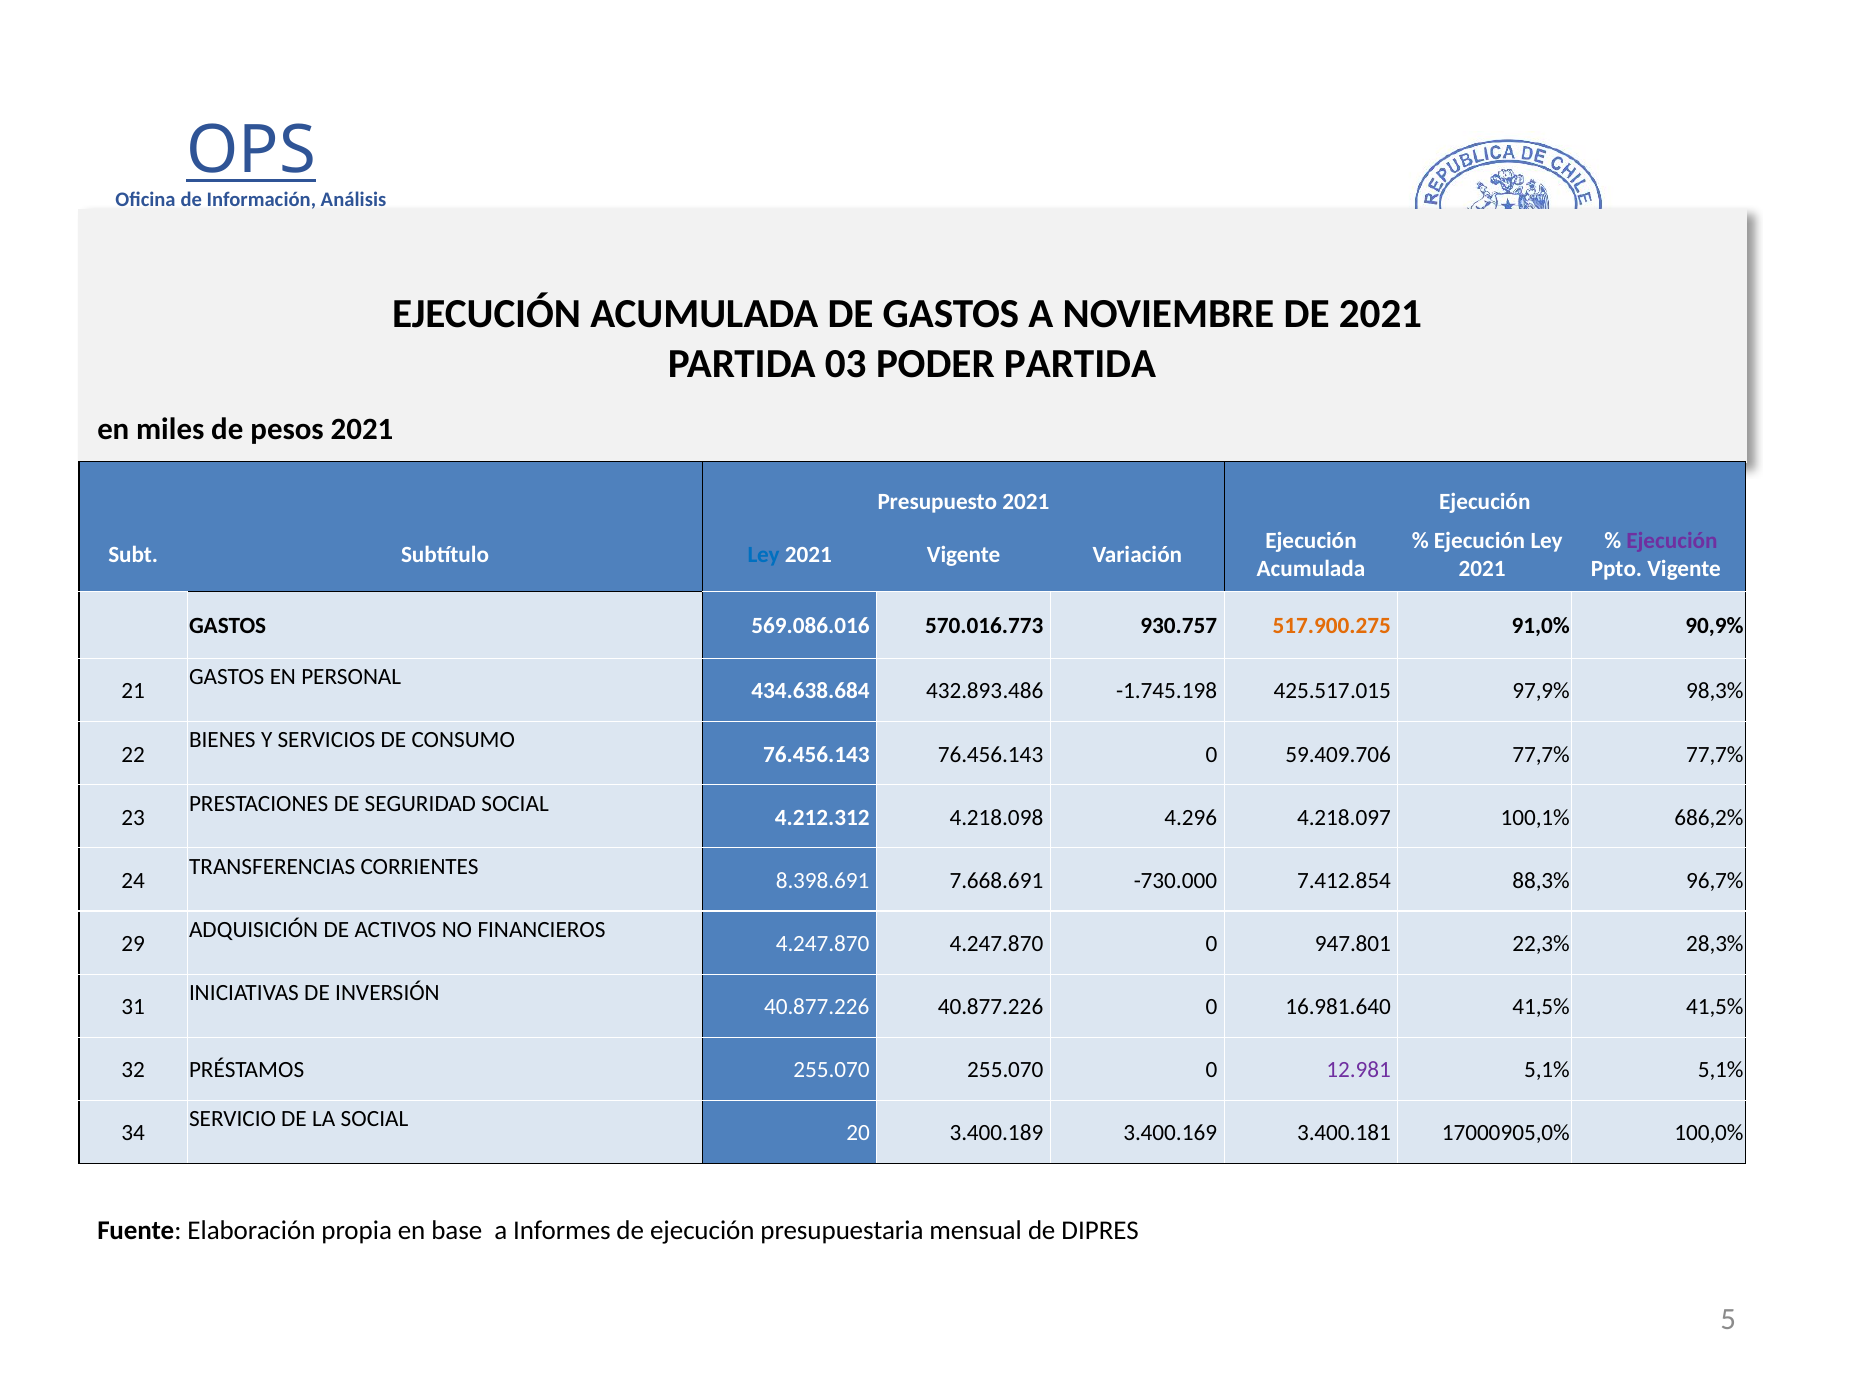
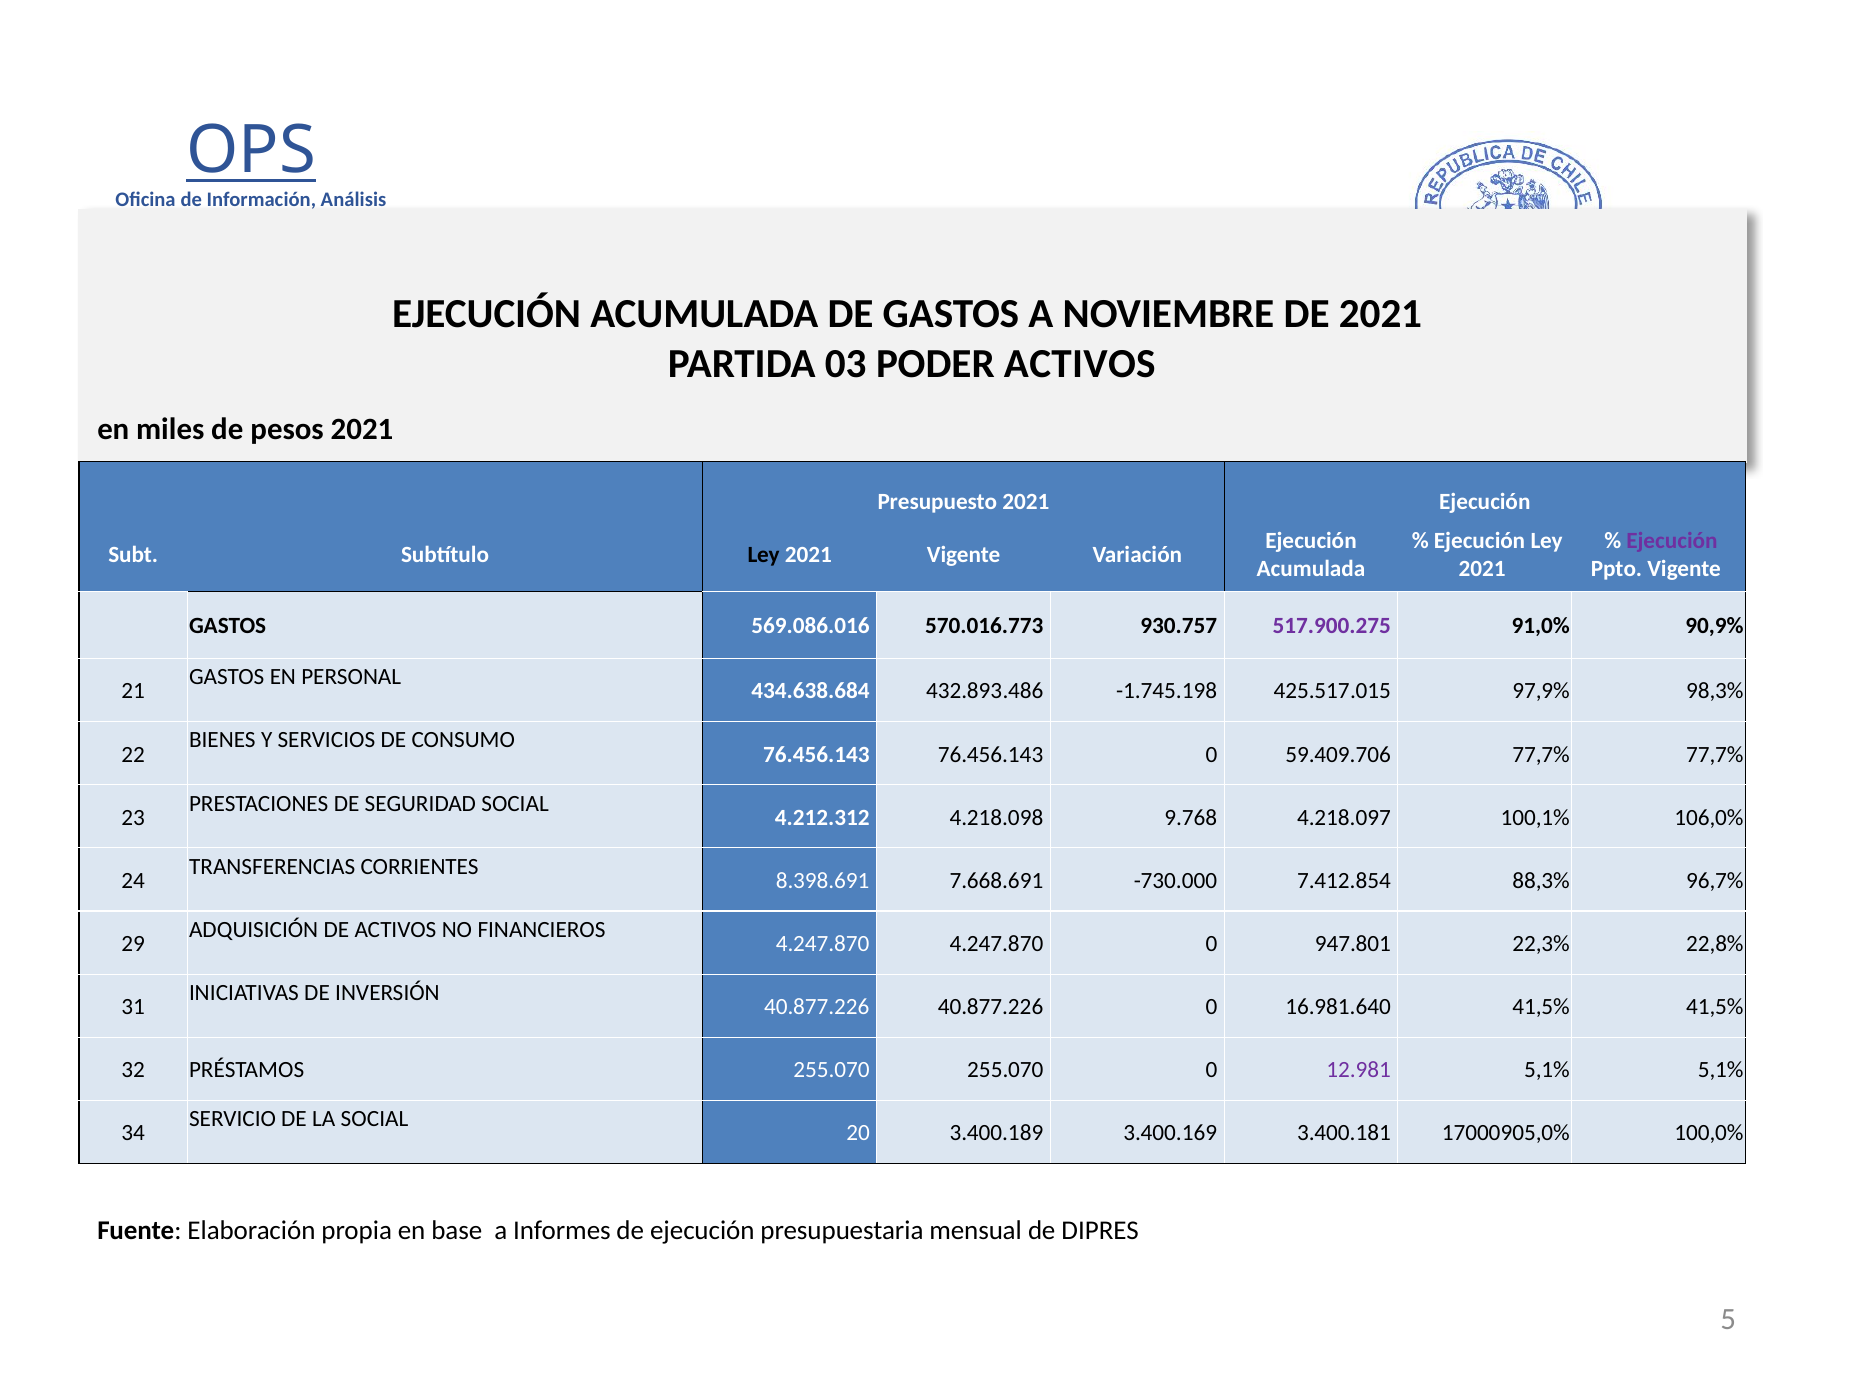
PODER PARTIDA: PARTIDA -> ACTIVOS
Ley at (764, 555) colour: blue -> black
517.900.275 colour: orange -> purple
4.296: 4.296 -> 9.768
686,2%: 686,2% -> 106,0%
28,3%: 28,3% -> 22,8%
